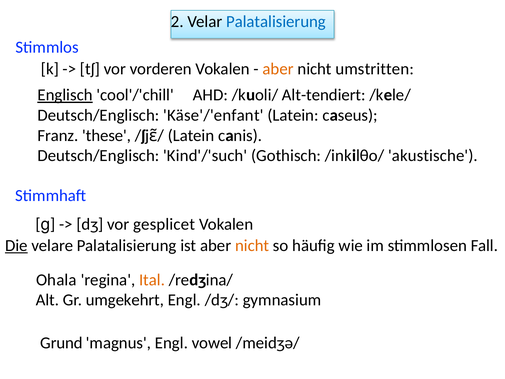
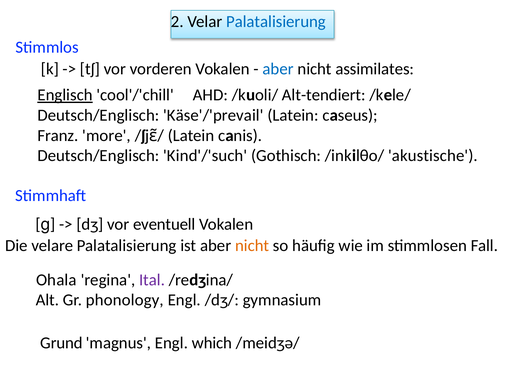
aber at (278, 69) colour: orange -> blue
umstritten: umstritten -> assimilates
Käse'/'enfant: Käse'/'enfant -> Käse'/'prevail
these: these -> more
gesplicet: gesplicet -> eventuell
Die underline: present -> none
Ital colour: orange -> purple
umgekehrt: umgekehrt -> phonology
vowel: vowel -> which
